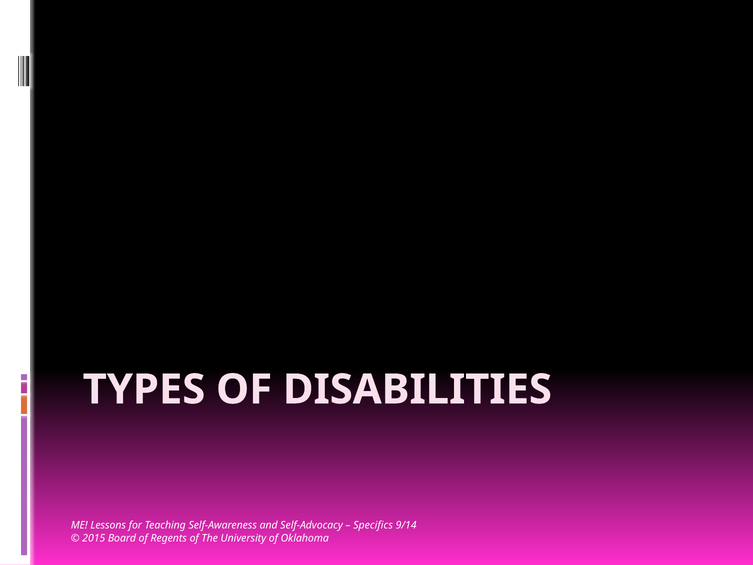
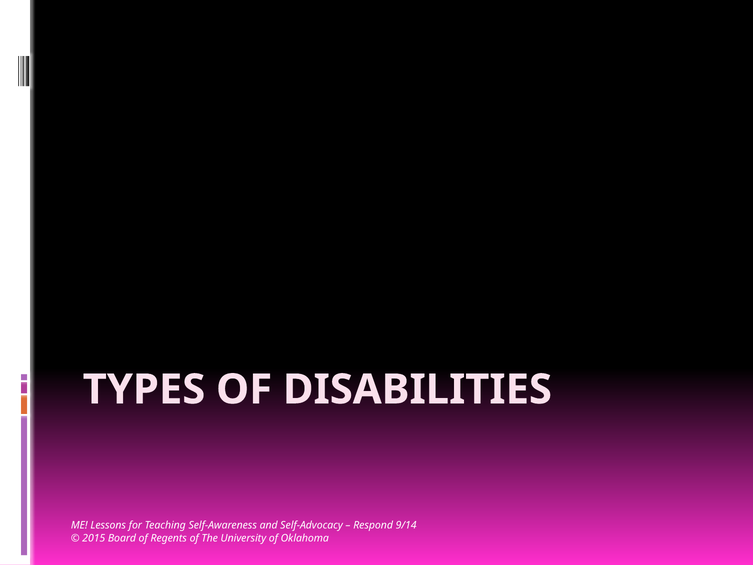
Specifics: Specifics -> Respond
